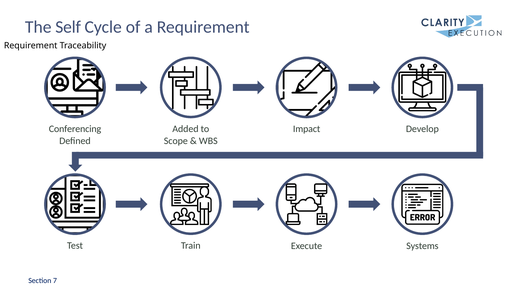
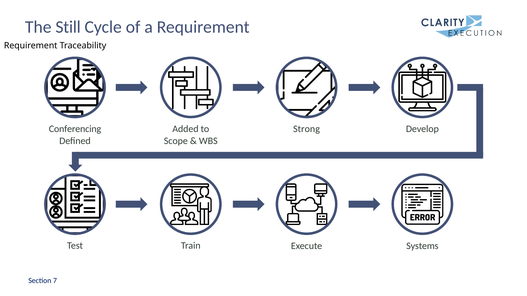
Self: Self -> Still
Impact: Impact -> Strong
